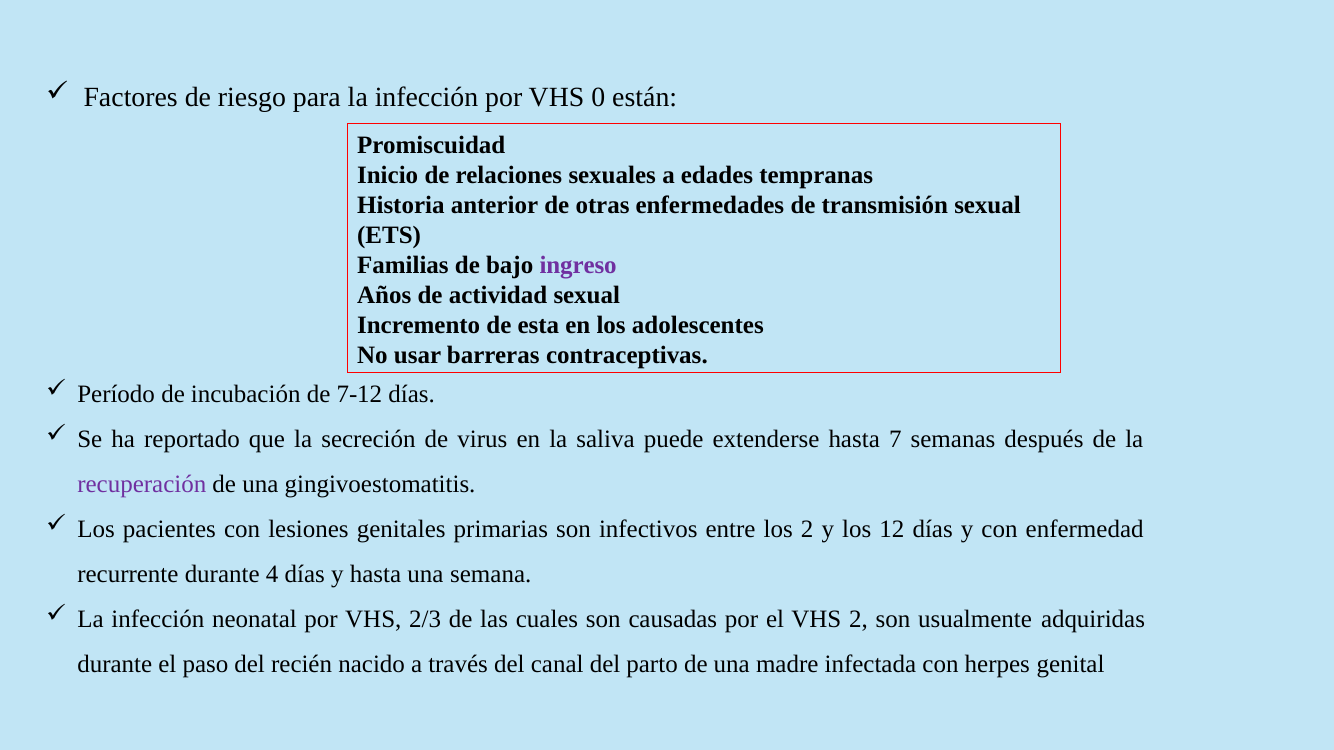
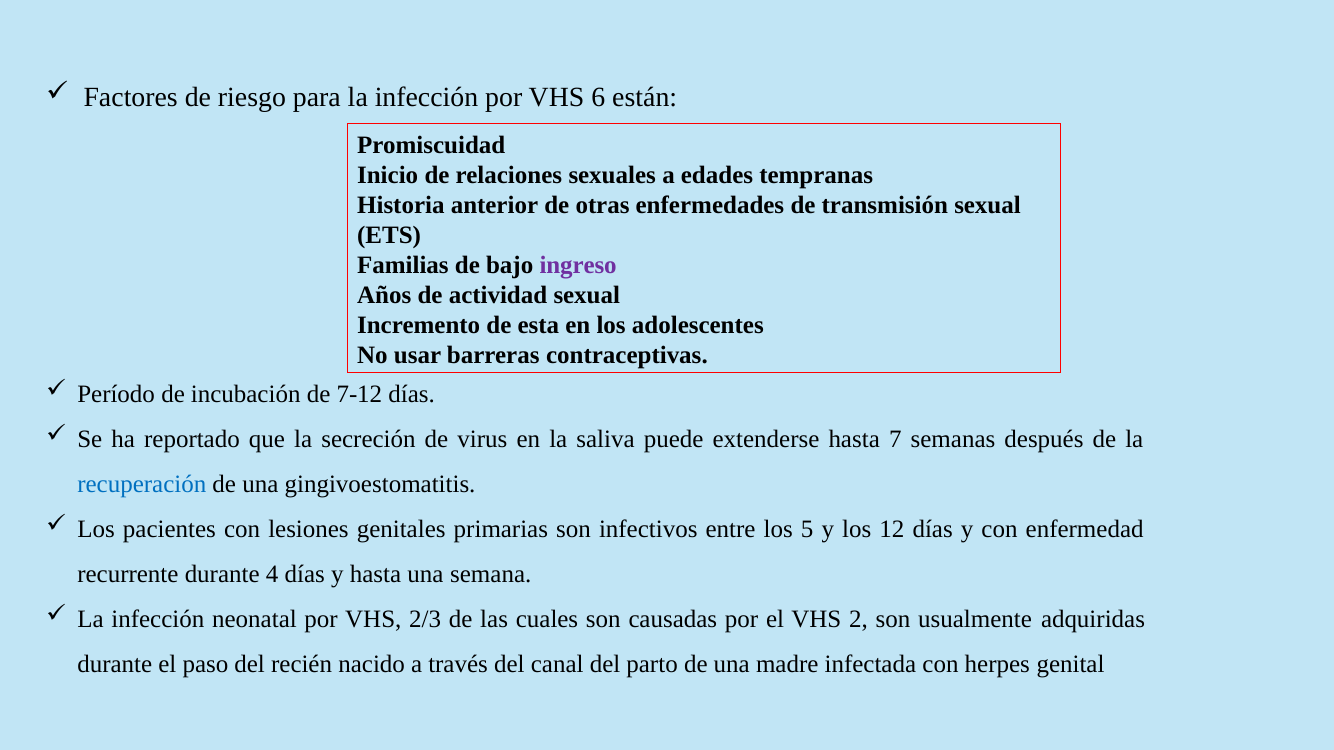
0: 0 -> 6
recuperación colour: purple -> blue
los 2: 2 -> 5
